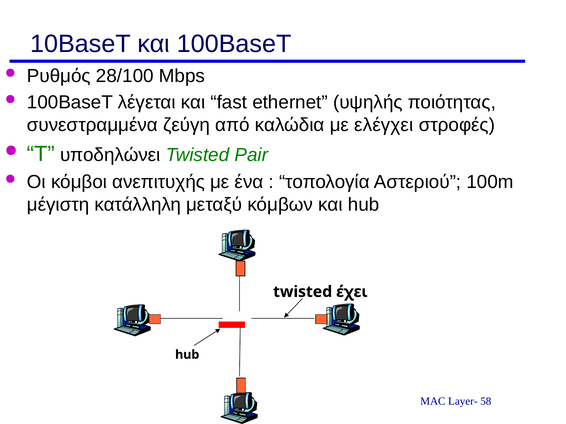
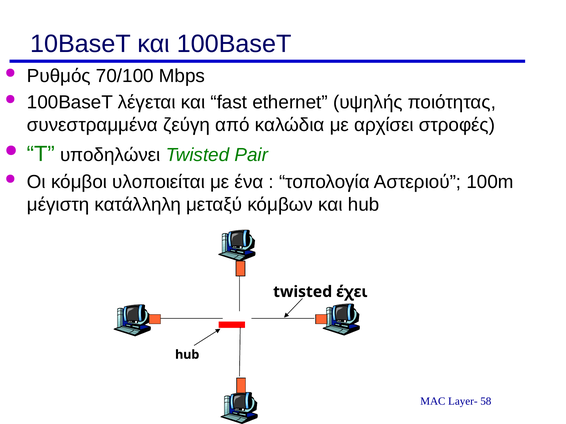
28/100: 28/100 -> 70/100
ελέγχει: ελέγχει -> αρχίσει
ανεπιτυχής: ανεπιτυχής -> υλοποιείται
